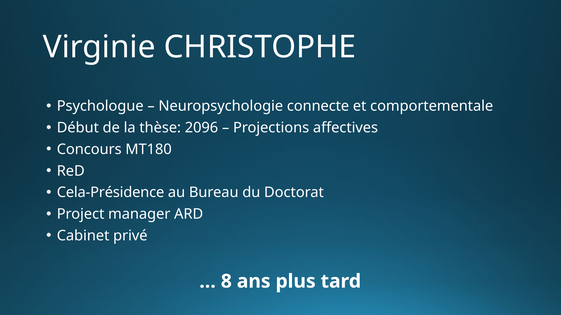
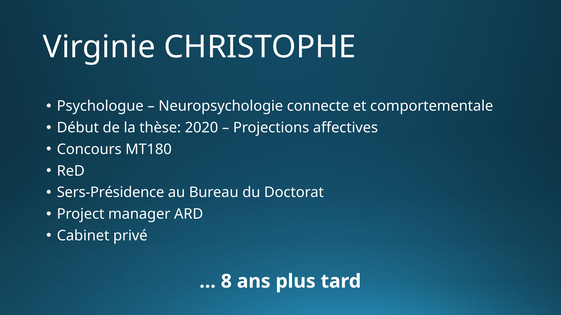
2096: 2096 -> 2020
Cela-Présidence: Cela-Présidence -> Sers-Présidence
